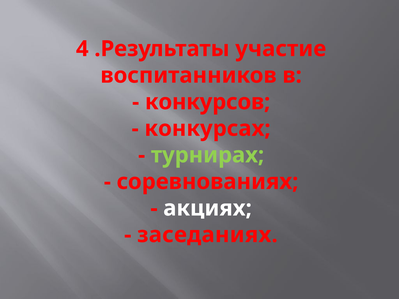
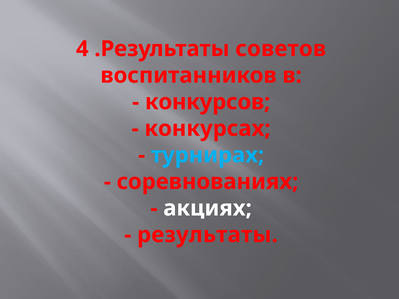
участие: участие -> советов
турнирах colour: light green -> light blue
заседаниях: заседаниях -> результаты
